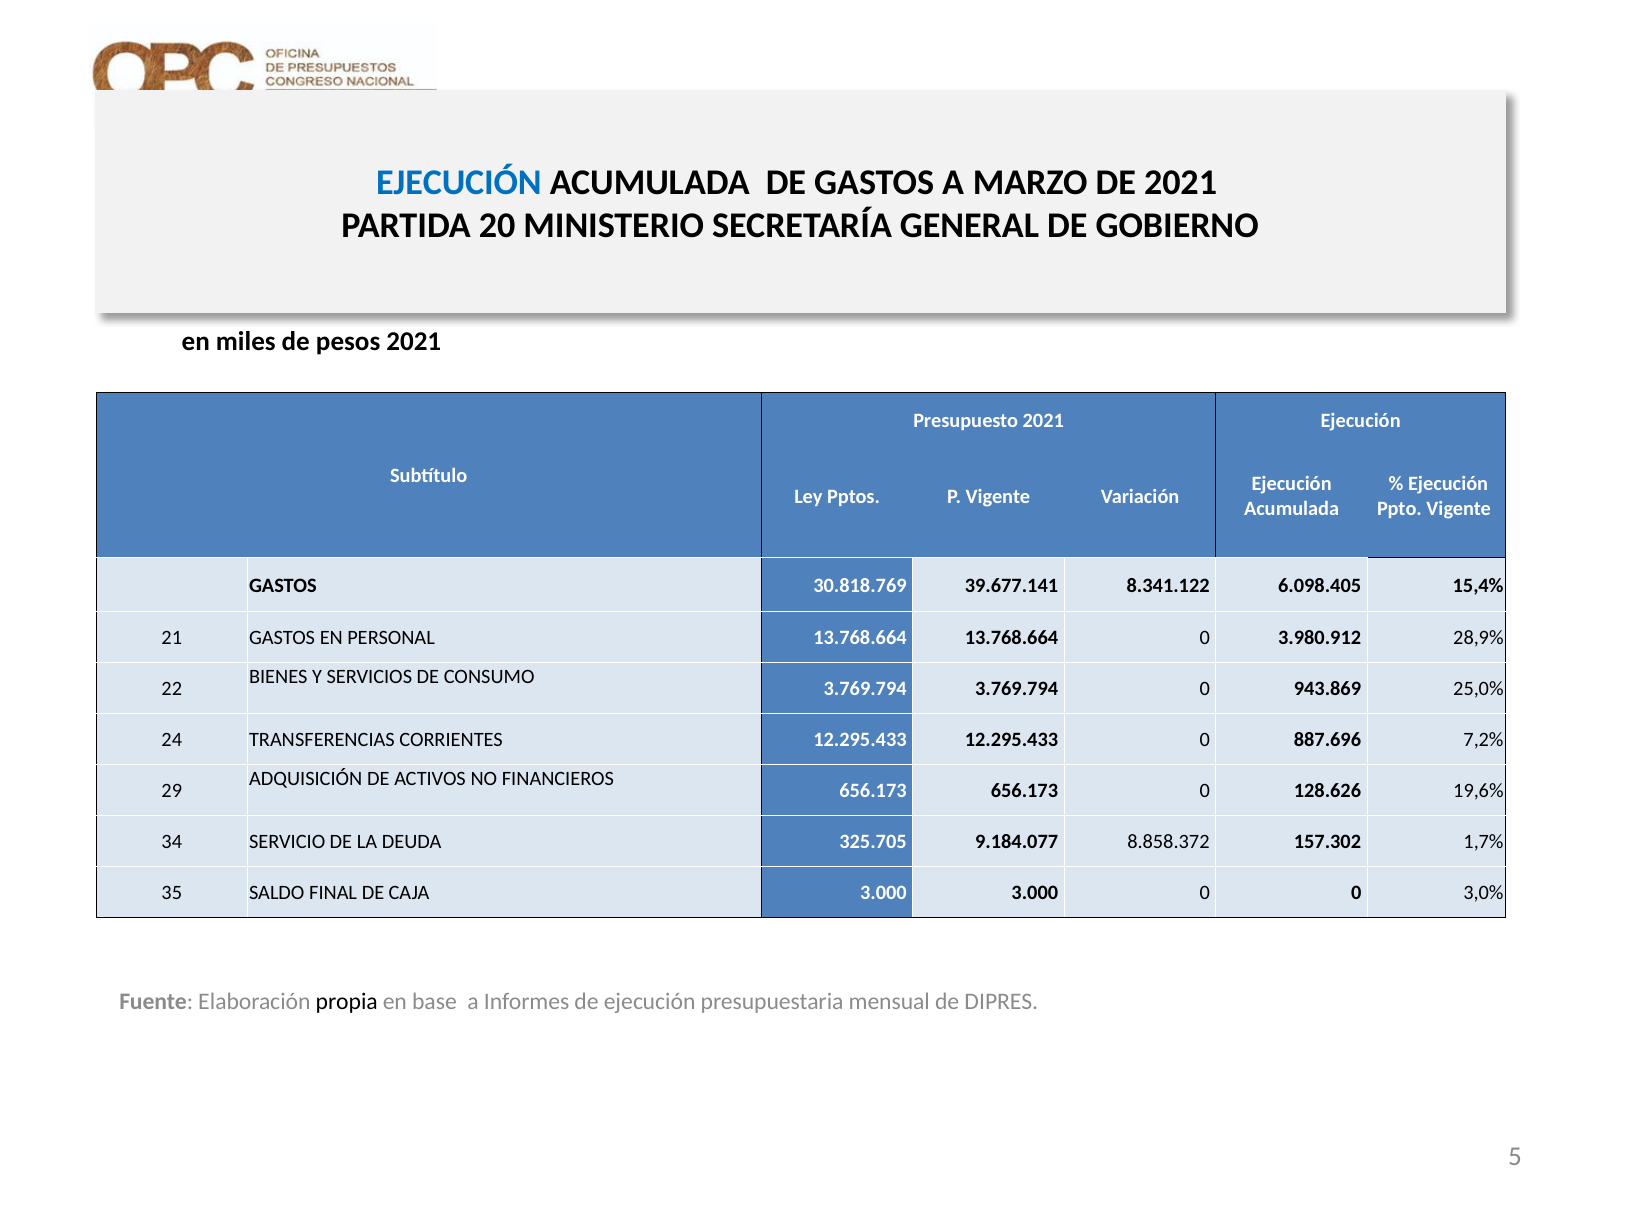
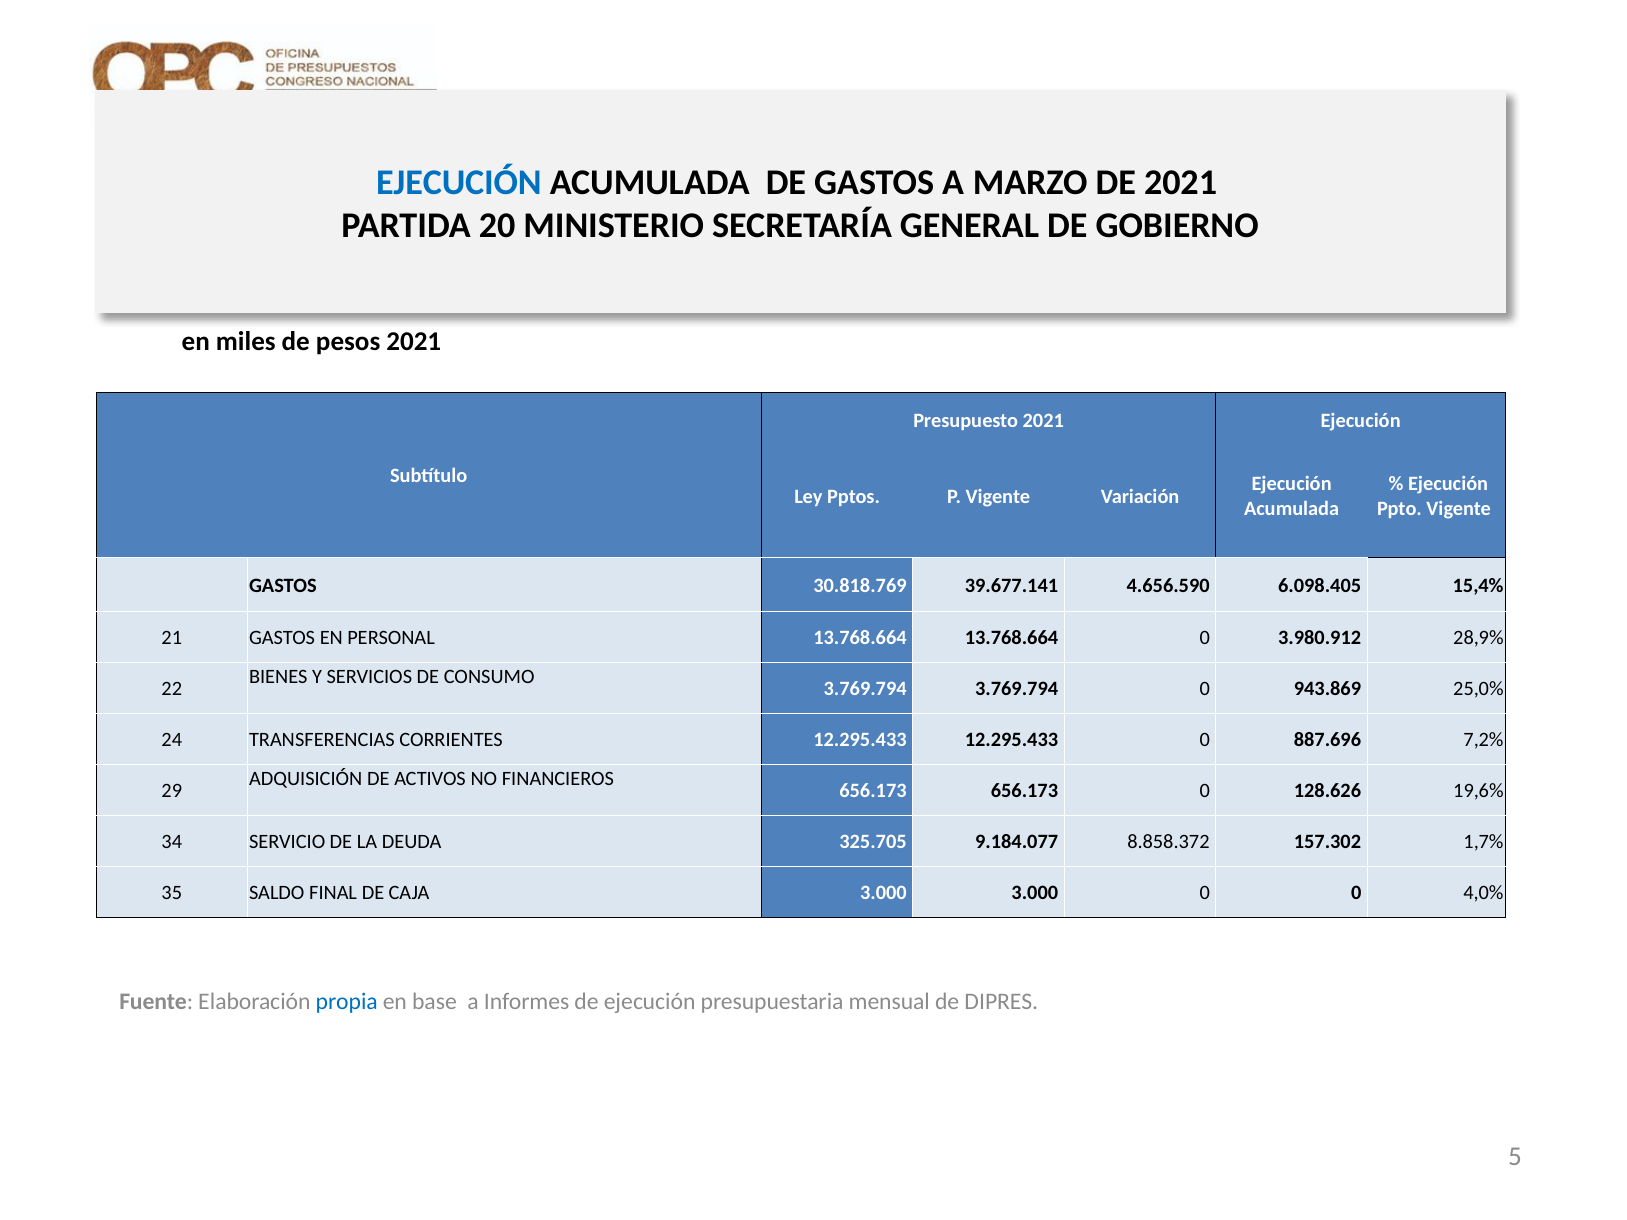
8.341.122: 8.341.122 -> 4.656.590
3,0%: 3,0% -> 4,0%
propia colour: black -> blue
